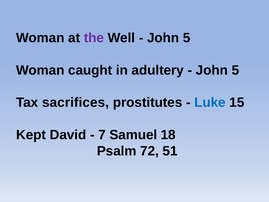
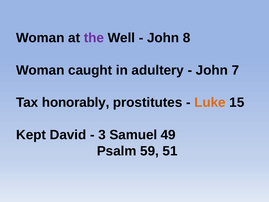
5 at (187, 38): 5 -> 8
5 at (235, 70): 5 -> 7
sacrifices: sacrifices -> honorably
Luke colour: blue -> orange
7: 7 -> 3
18: 18 -> 49
72: 72 -> 59
